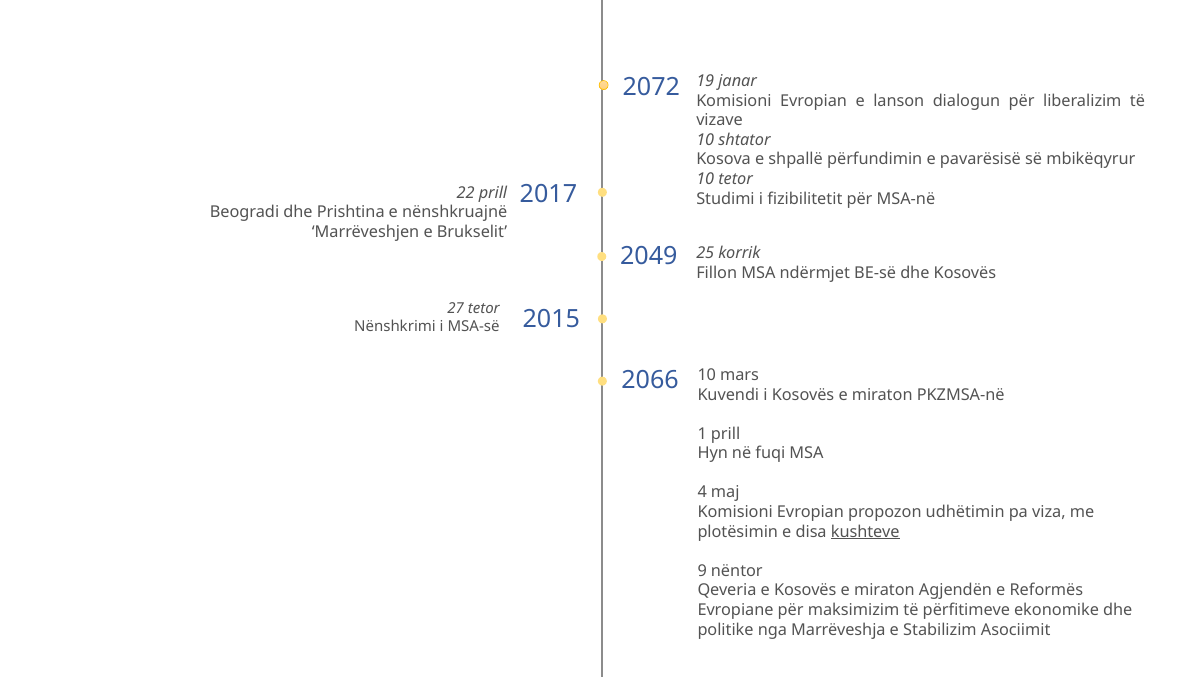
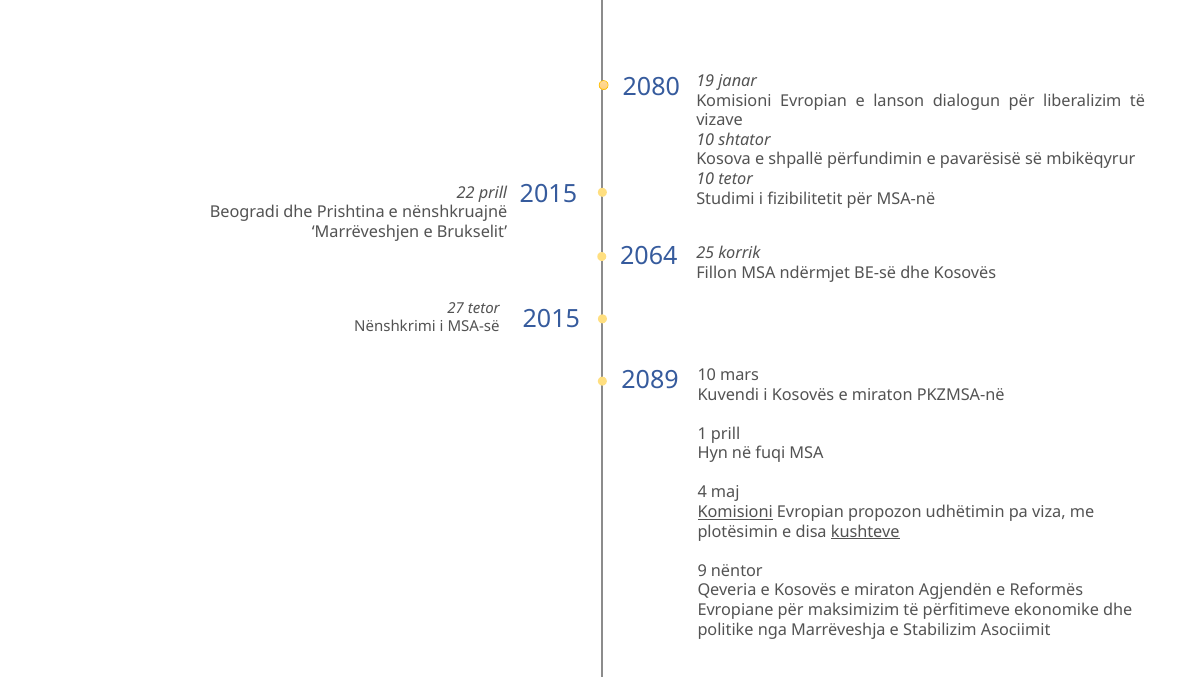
2072: 2072 -> 2080
2017 at (548, 194): 2017 -> 2015
2049: 2049 -> 2064
2066: 2066 -> 2089
Komisioni at (735, 512) underline: none -> present
